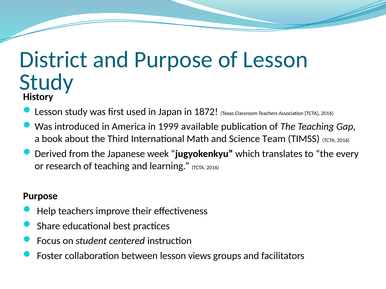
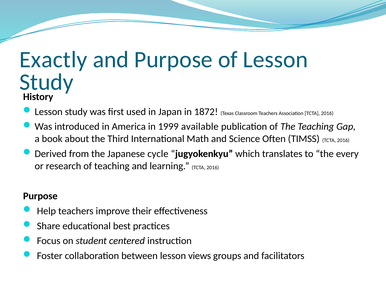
District: District -> Exactly
Team: Team -> Often
week: week -> cycle
